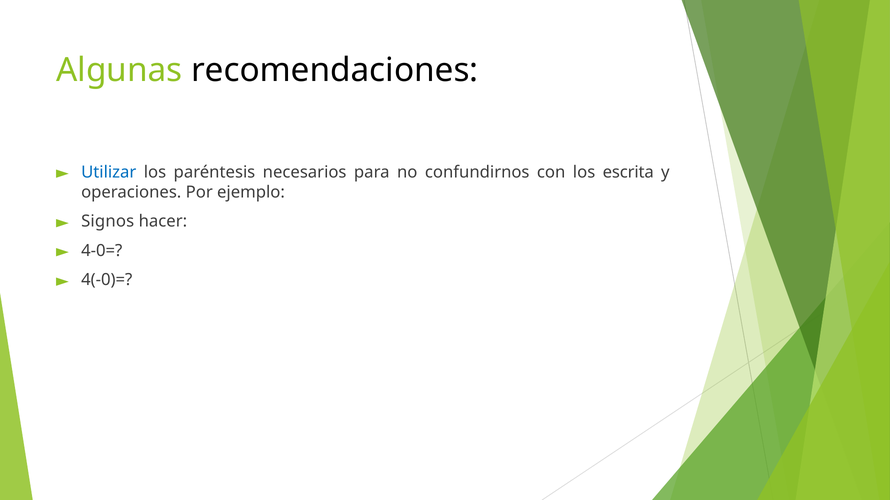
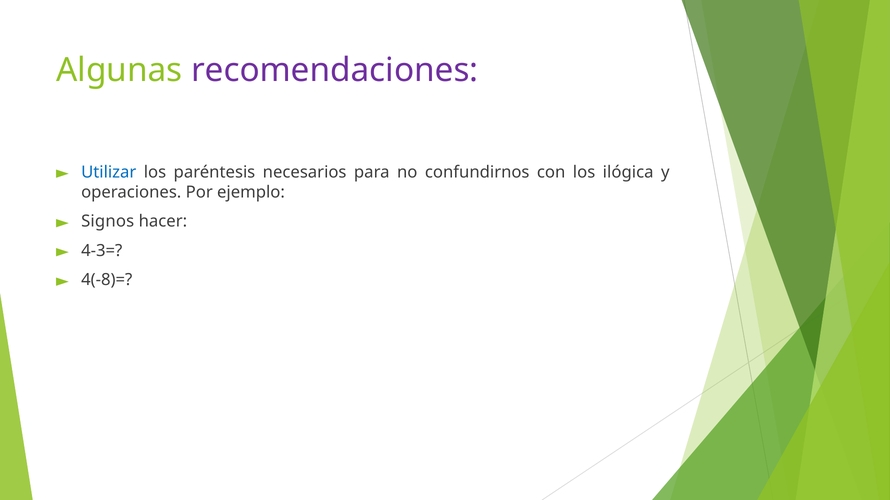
recomendaciones colour: black -> purple
escrita: escrita -> ilógica
4-0=: 4-0= -> 4-3=
4(-0)=: 4(-0)= -> 4(-8)=
